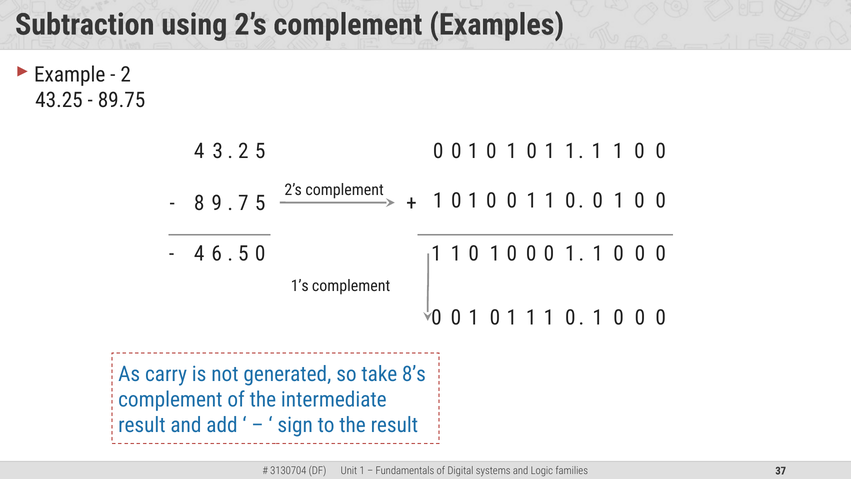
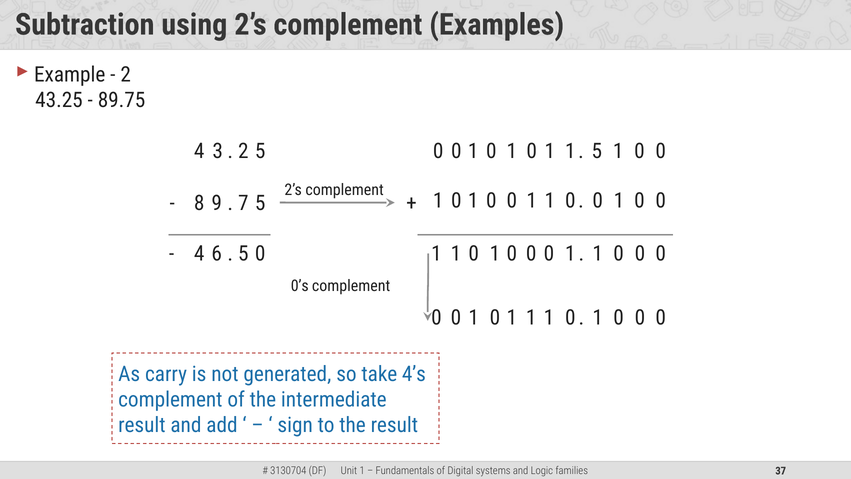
1 at (597, 151): 1 -> 5
1’s: 1’s -> 0’s
8’s: 8’s -> 4’s
